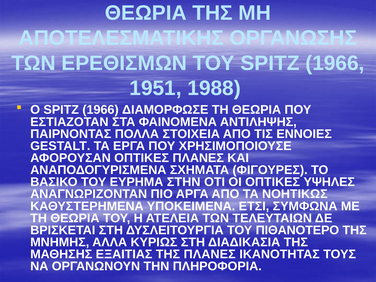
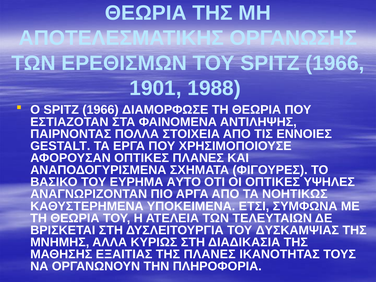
1951: 1951 -> 1901
ΣΤΗΝ: ΣΤΗΝ -> ΑΥΤΟ
ΠΙΘΑΝΟΤΕΡΟ: ΠΙΘΑΝΟΤΕΡΟ -> ΔΥΣΚΑΜΨΙΑΣ
